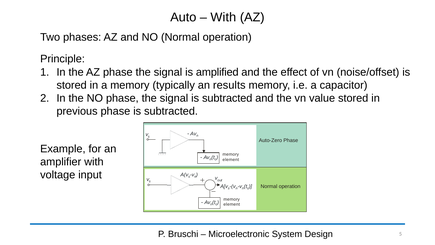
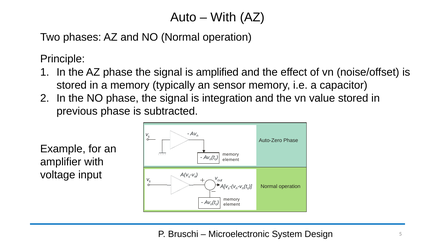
results: results -> sensor
signal is subtracted: subtracted -> integration
